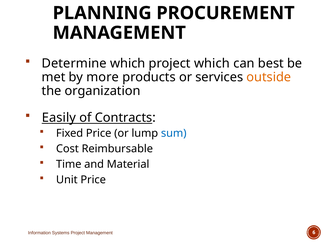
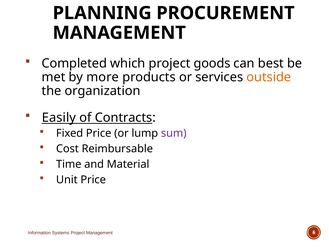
Determine: Determine -> Completed
project which: which -> goods
sum colour: blue -> purple
